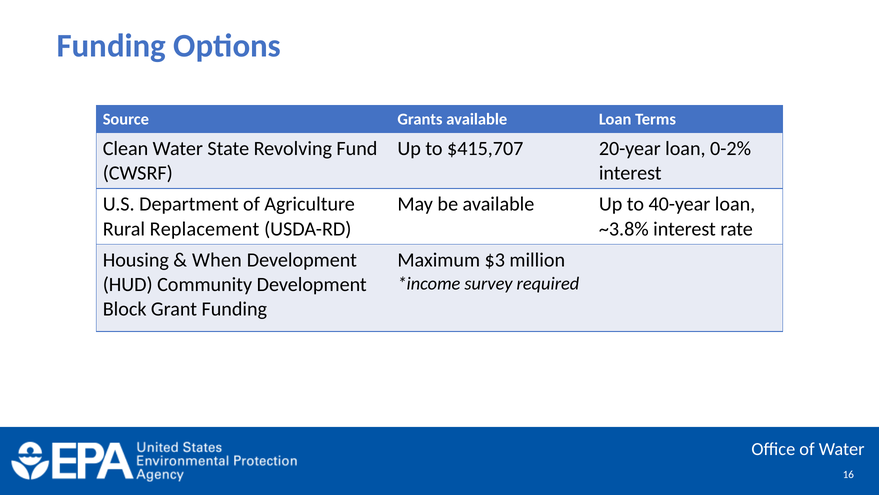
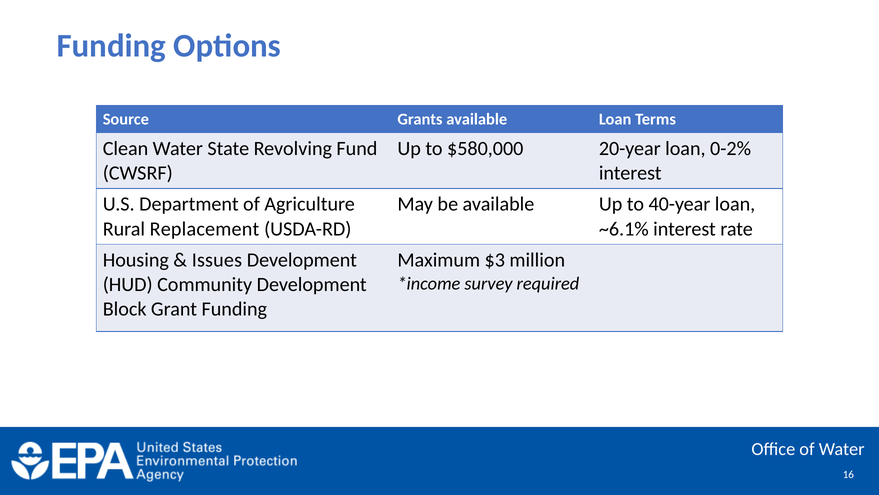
$415,707: $415,707 -> $580,000
~3.8%: ~3.8% -> ~6.1%
When: When -> Issues
